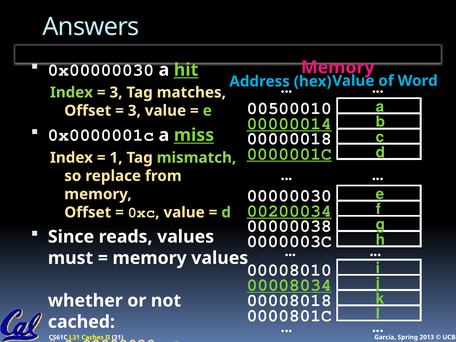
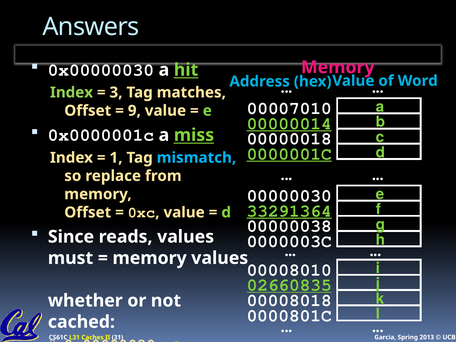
00500010: 00500010 -> 00007010
3 at (134, 111): 3 -> 9
mismatch colour: light green -> light blue
00200034: 00200034 -> 33291364
00008034: 00008034 -> 02660835
